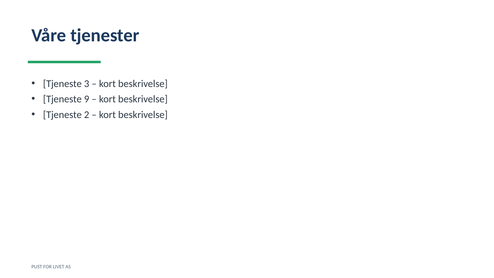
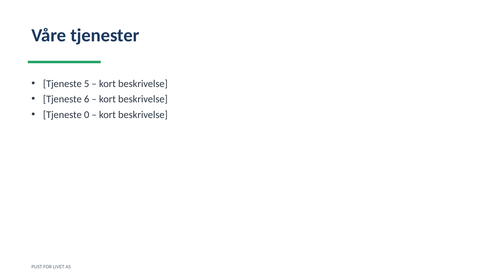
3: 3 -> 5
9: 9 -> 6
2: 2 -> 0
